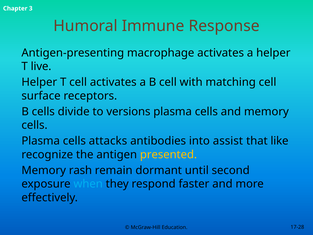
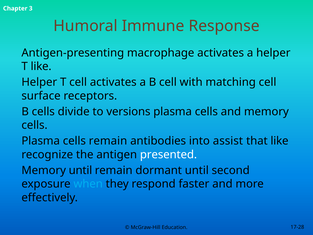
T live: live -> like
cells attacks: attacks -> remain
presented colour: yellow -> white
Memory rash: rash -> until
